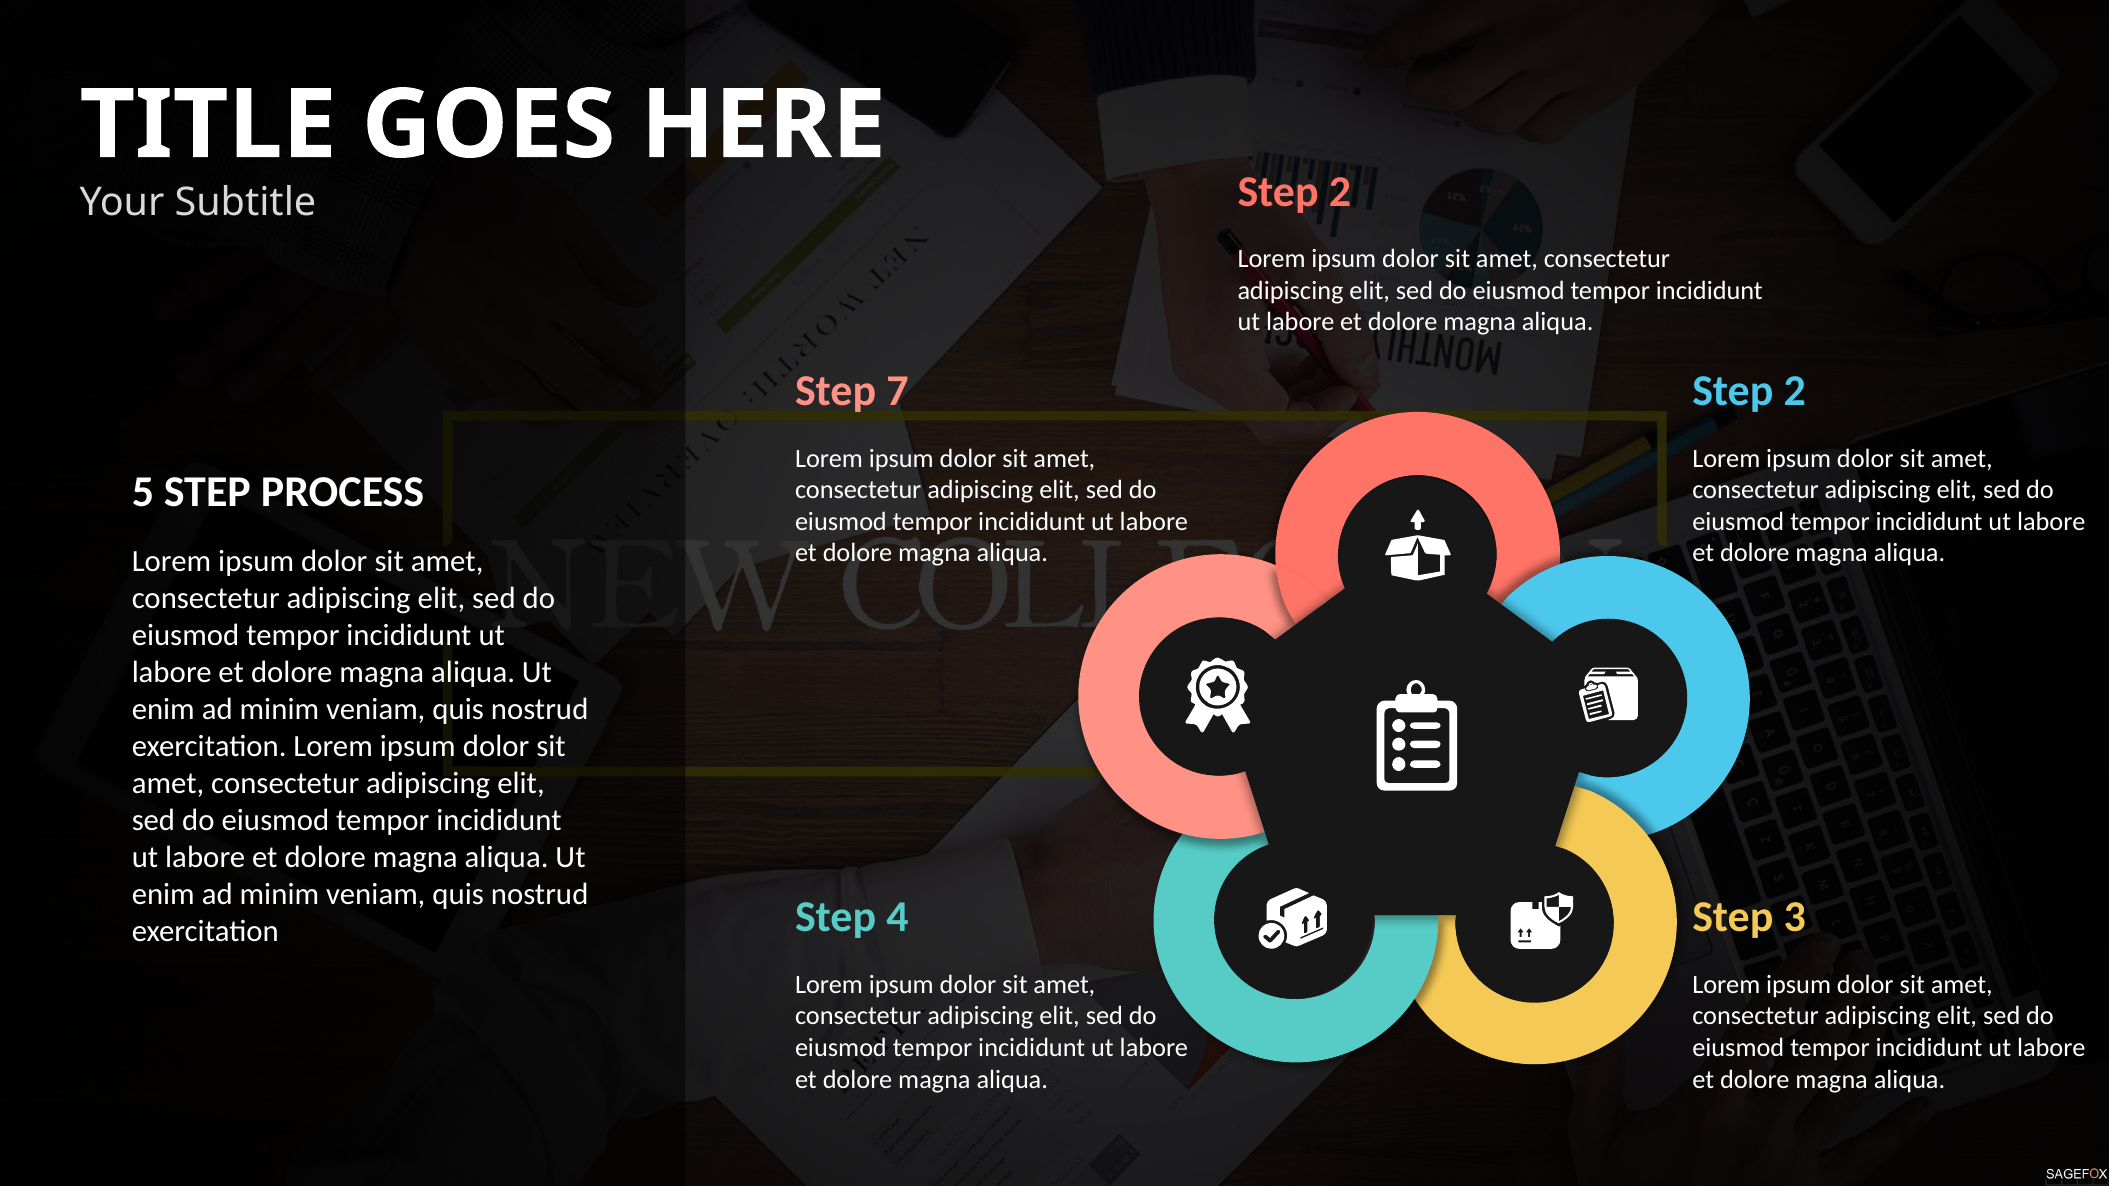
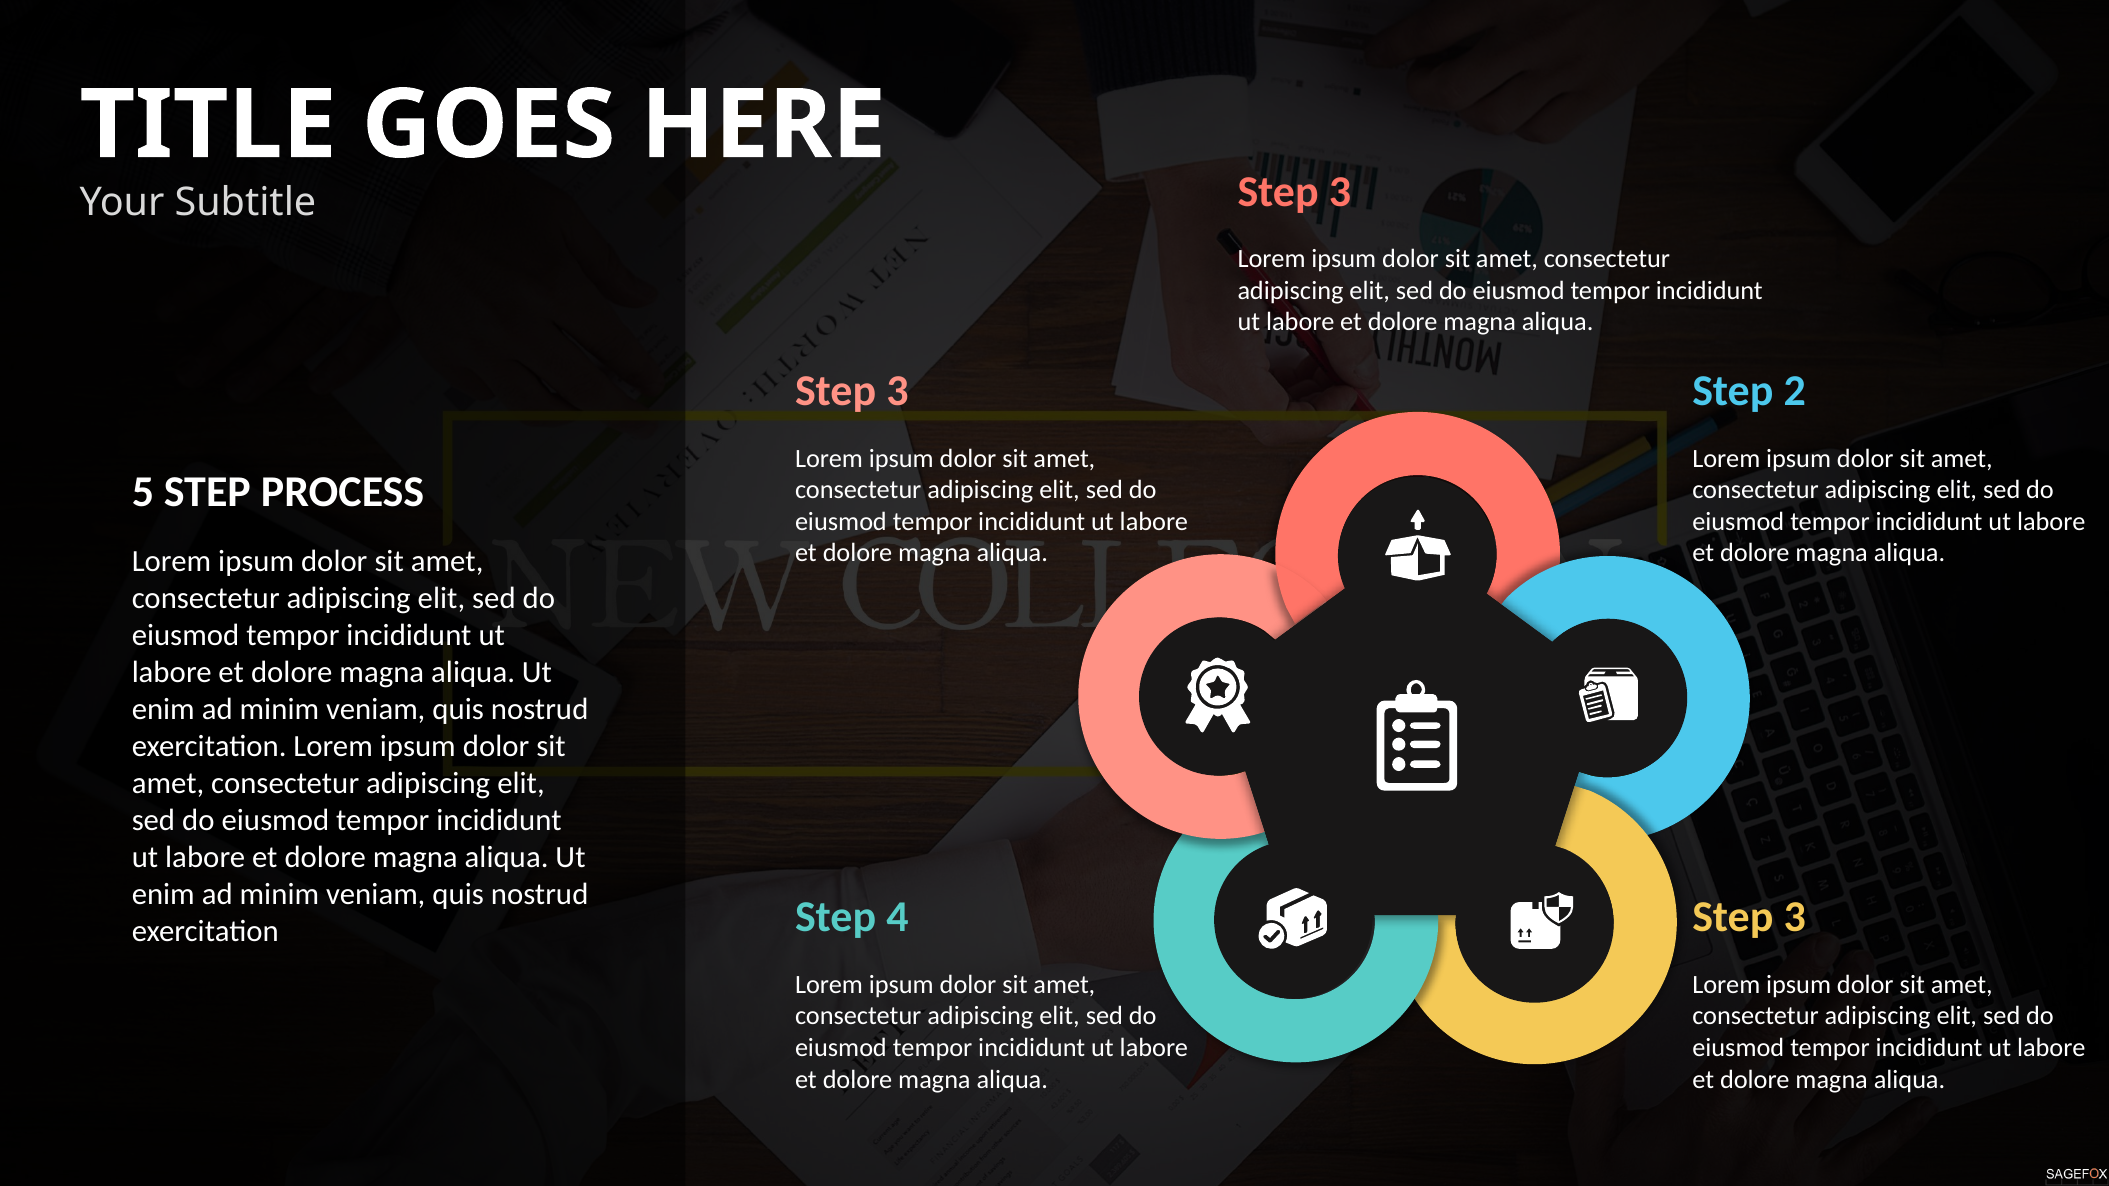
2 at (1340, 192): 2 -> 3
7 at (897, 391): 7 -> 3
